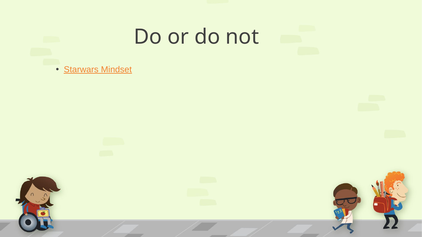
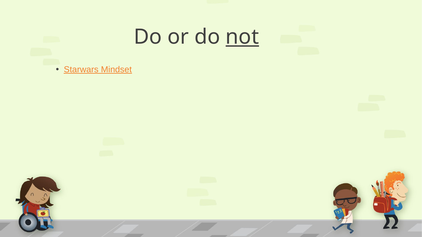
not underline: none -> present
